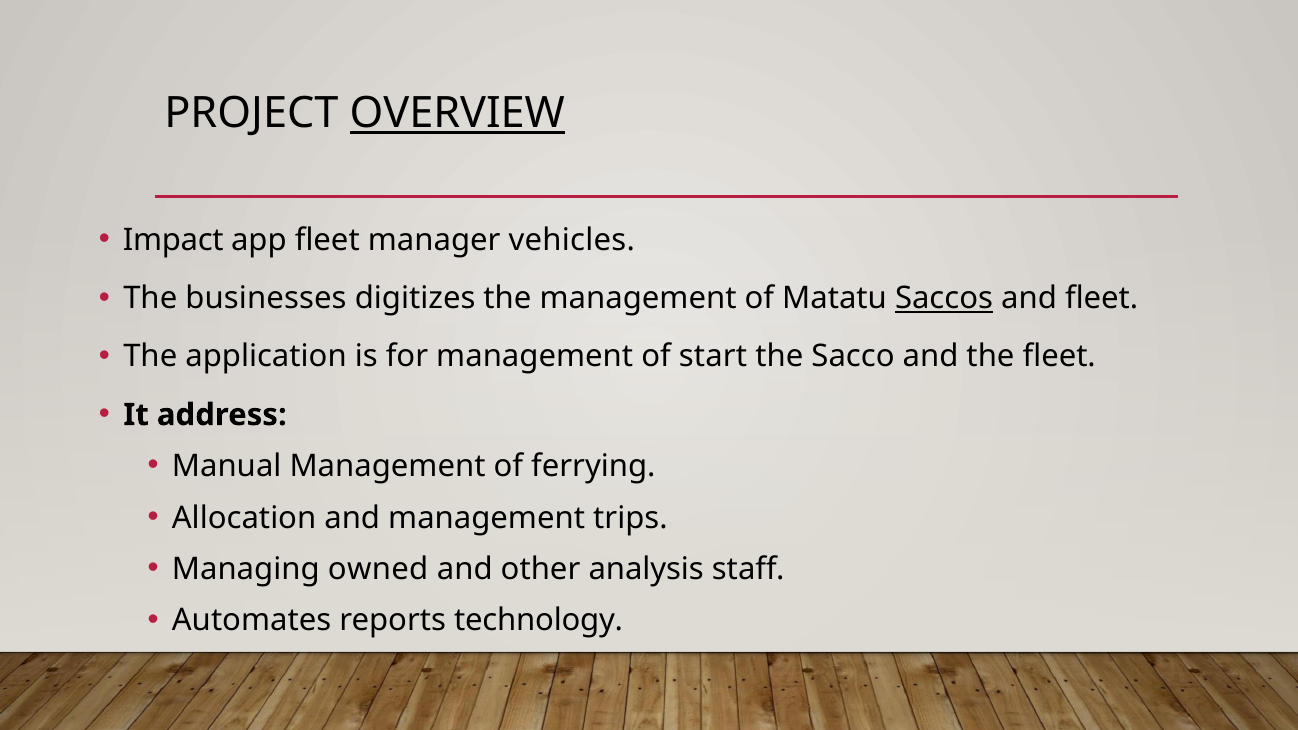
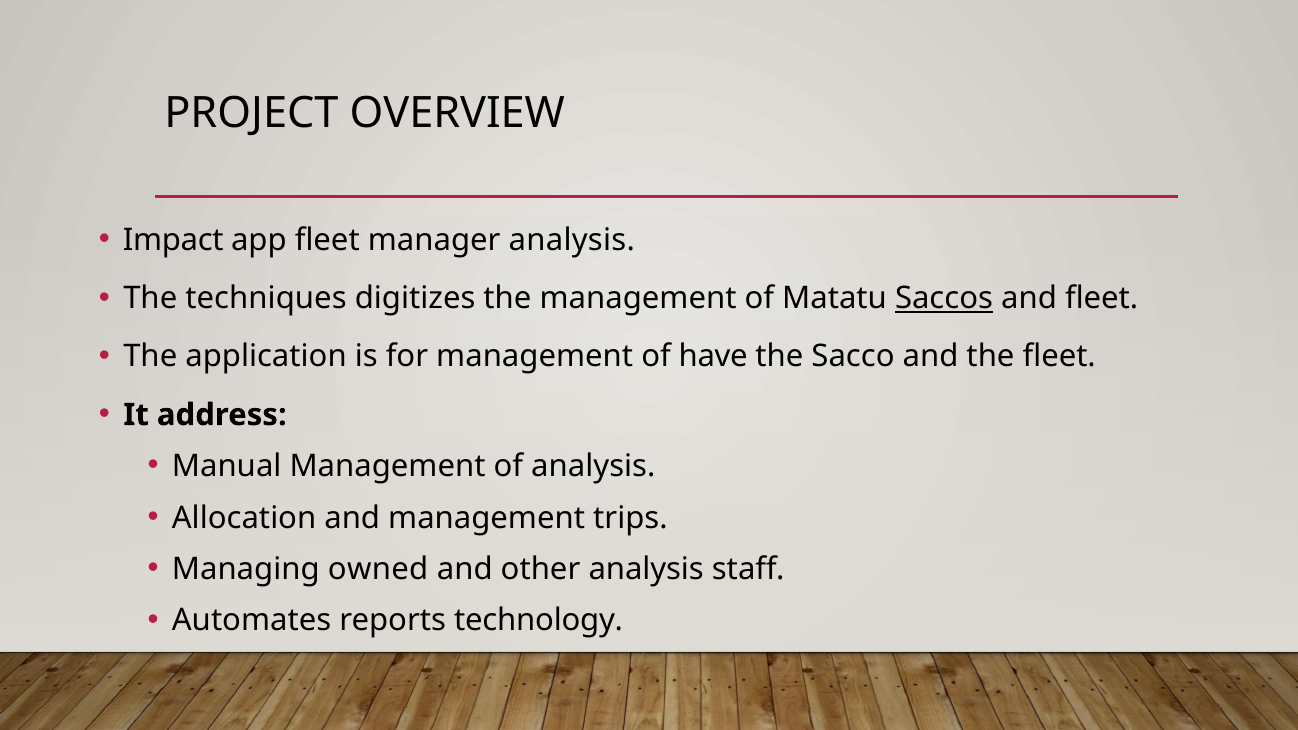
OVERVIEW underline: present -> none
manager vehicles: vehicles -> analysis
businesses: businesses -> techniques
start: start -> have
of ferrying: ferrying -> analysis
